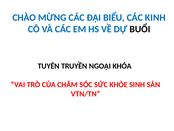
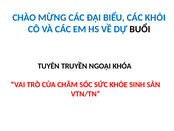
KINH: KINH -> KHỎI
